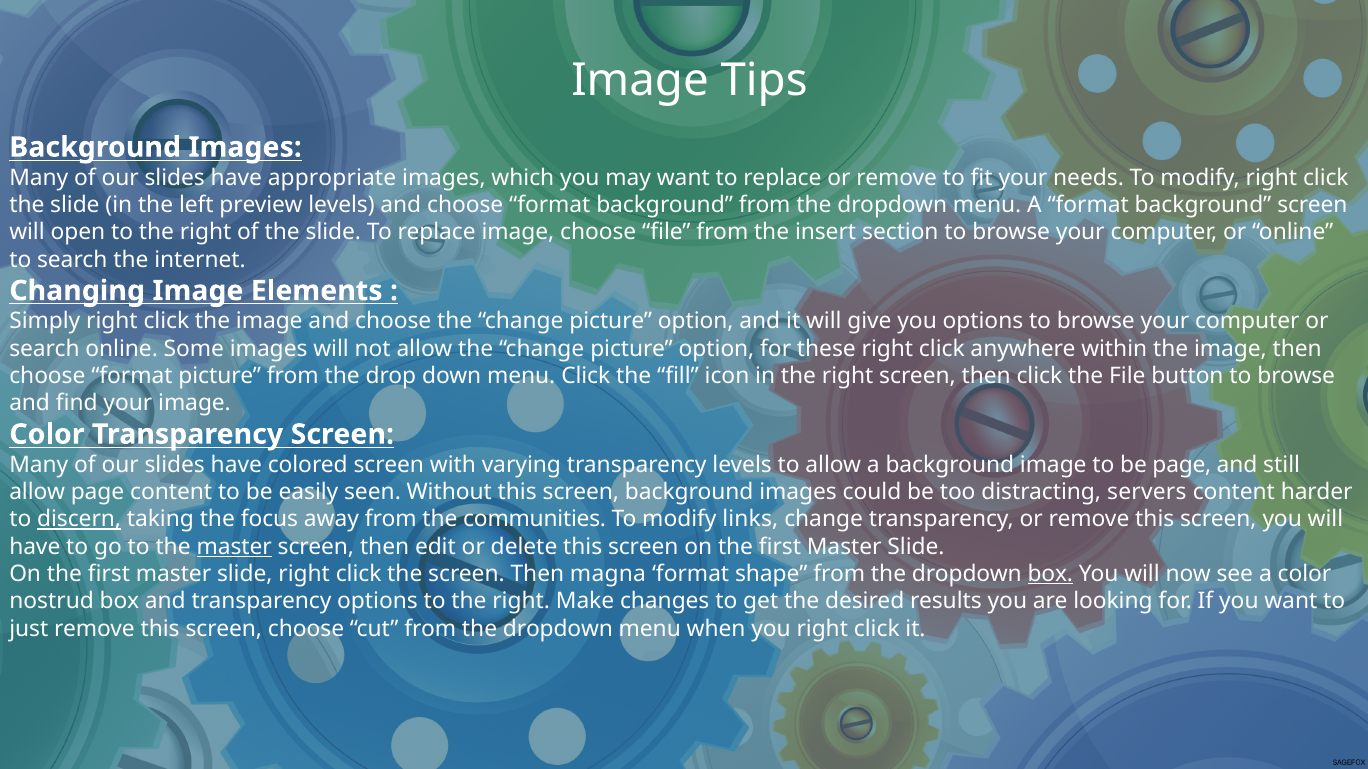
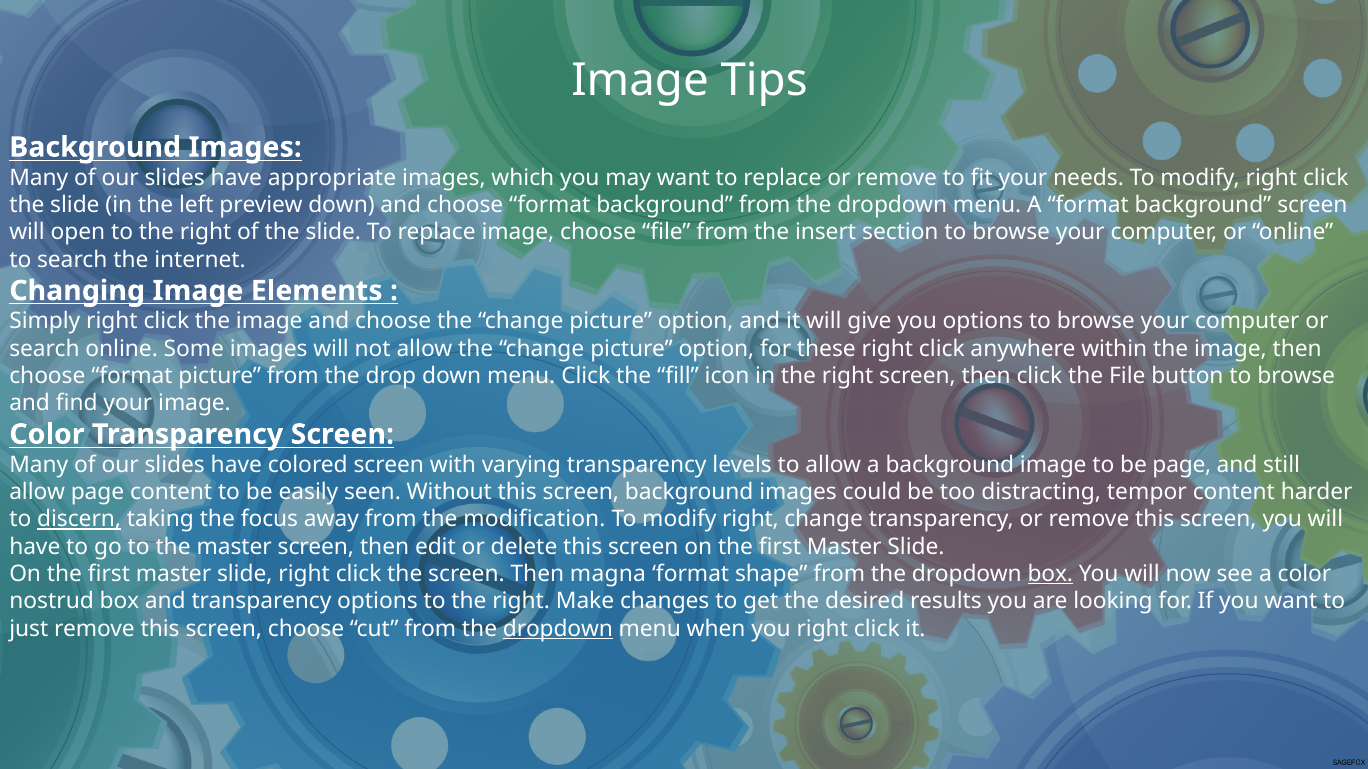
preview levels: levels -> down
servers: servers -> tempor
communities: communities -> modification
links at (750, 520): links -> right
master at (234, 547) underline: present -> none
dropdown at (558, 629) underline: none -> present
